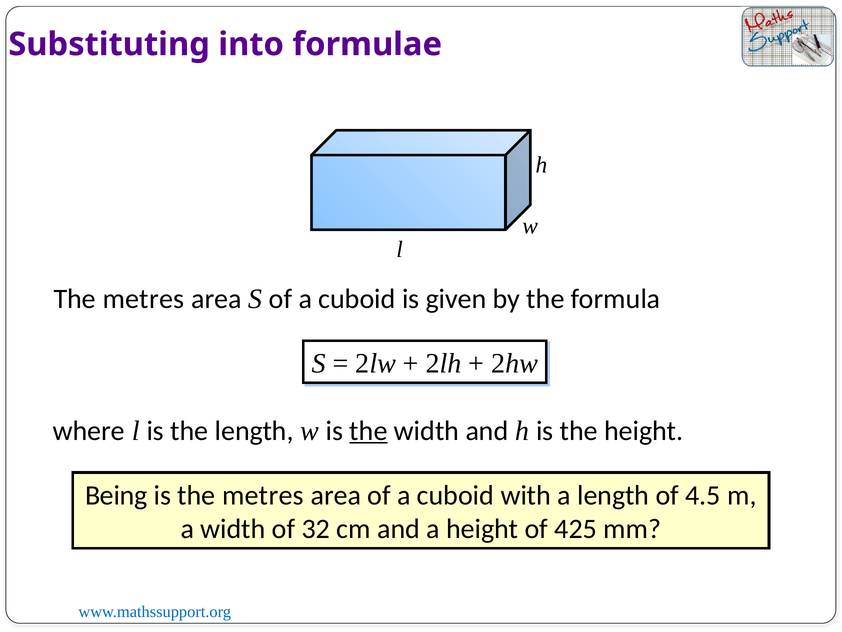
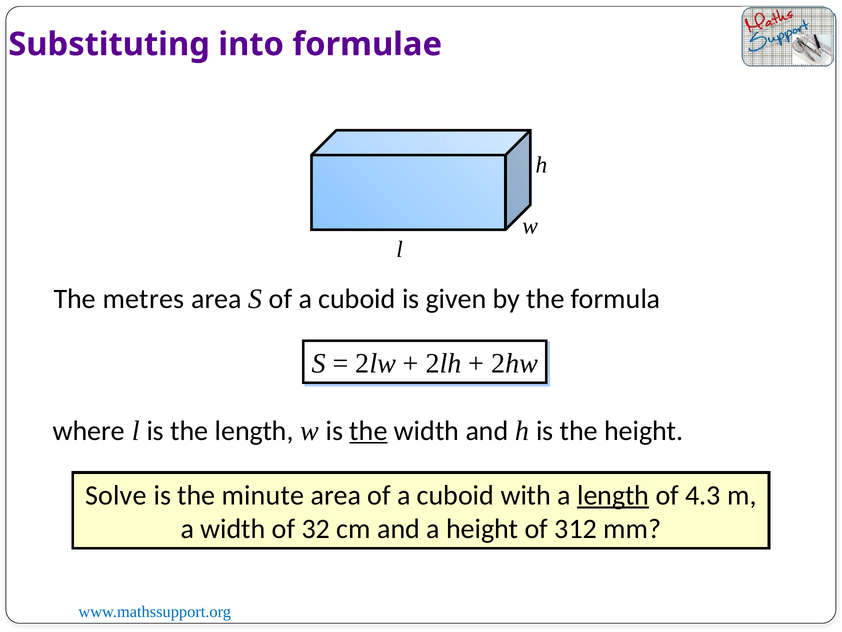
Being: Being -> Solve
is the metres: metres -> minute
length at (613, 495) underline: none -> present
4.5: 4.5 -> 4.3
425: 425 -> 312
